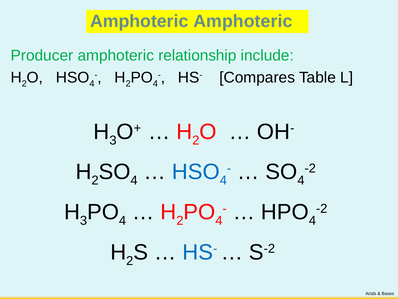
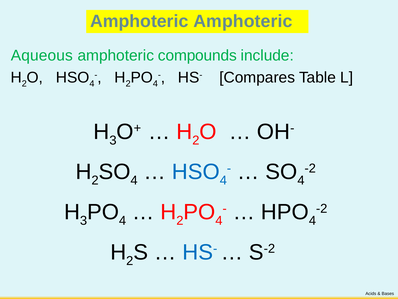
Producer: Producer -> Aqueous
relationship: relationship -> compounds
